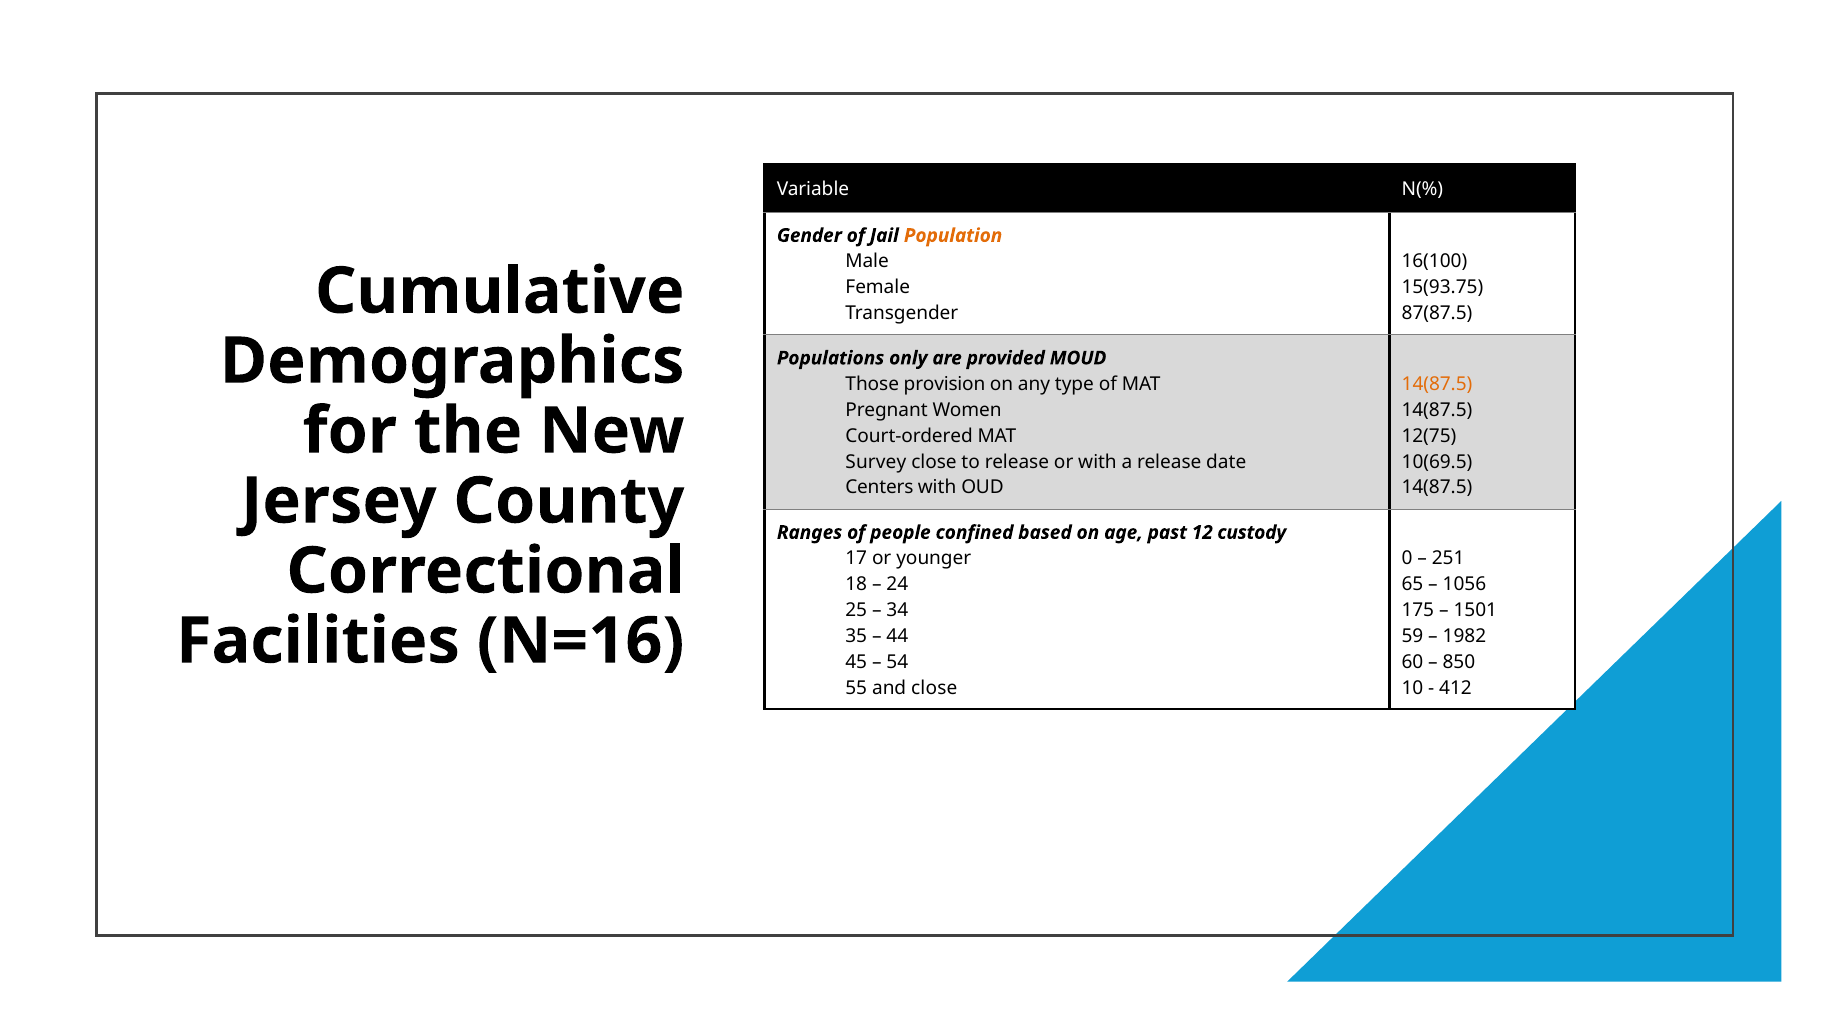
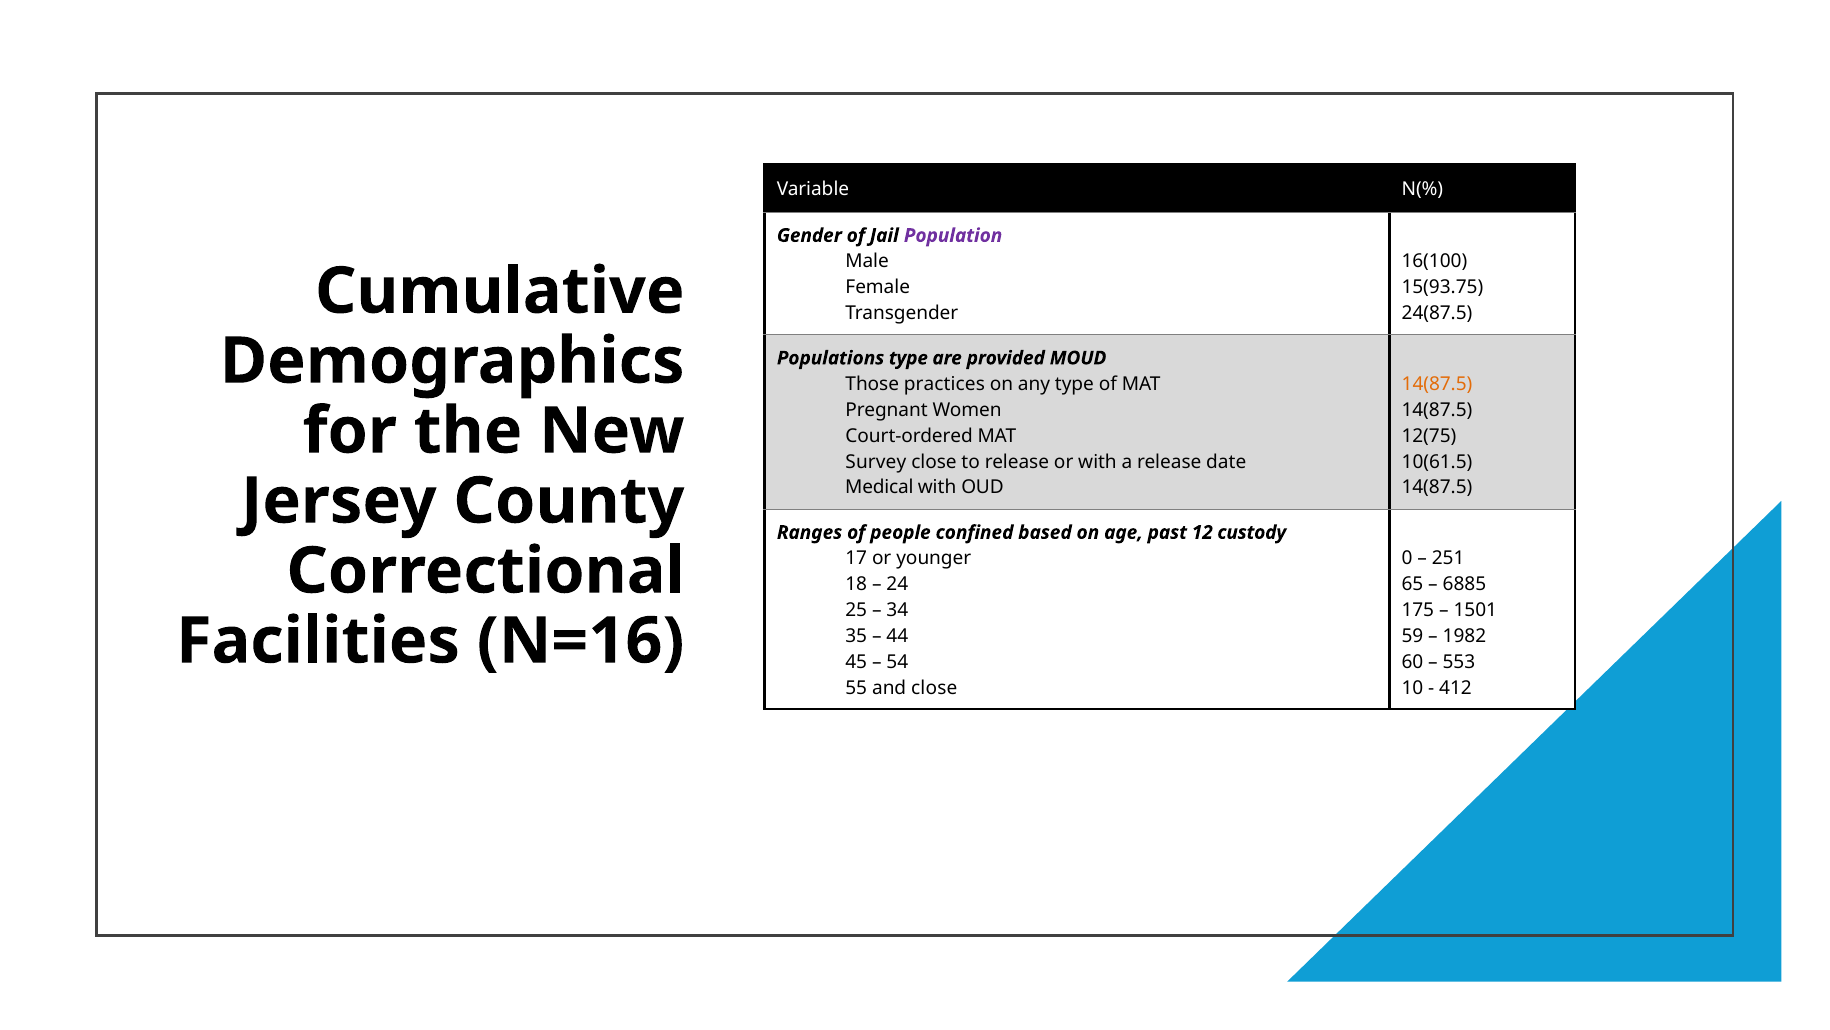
Population colour: orange -> purple
87(87.5: 87(87.5 -> 24(87.5
Populations only: only -> type
provision: provision -> practices
10(69.5: 10(69.5 -> 10(61.5
Centers: Centers -> Medical
1056: 1056 -> 6885
850: 850 -> 553
